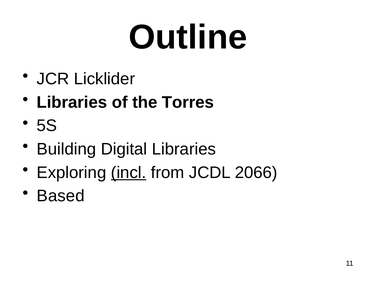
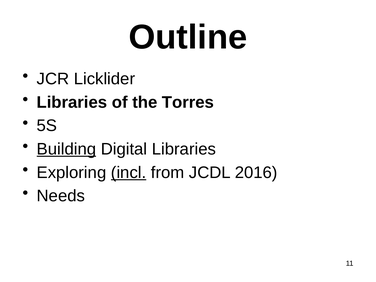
Building underline: none -> present
2066: 2066 -> 2016
Based: Based -> Needs
